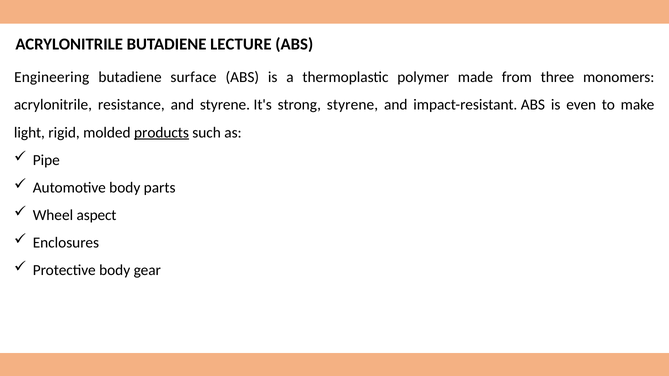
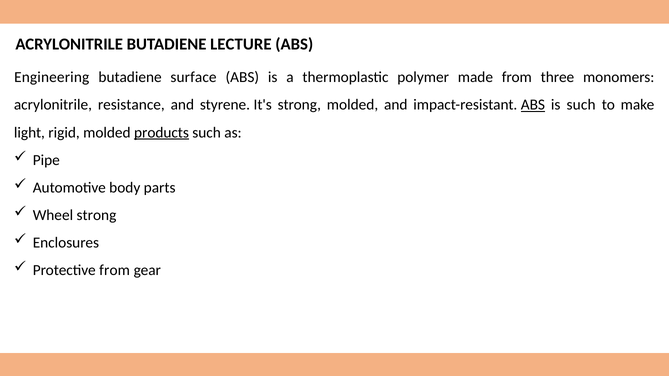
strong styrene: styrene -> molded
ABS at (533, 105) underline: none -> present
is even: even -> such
Wheel aspect: aspect -> strong
Protective body: body -> from
